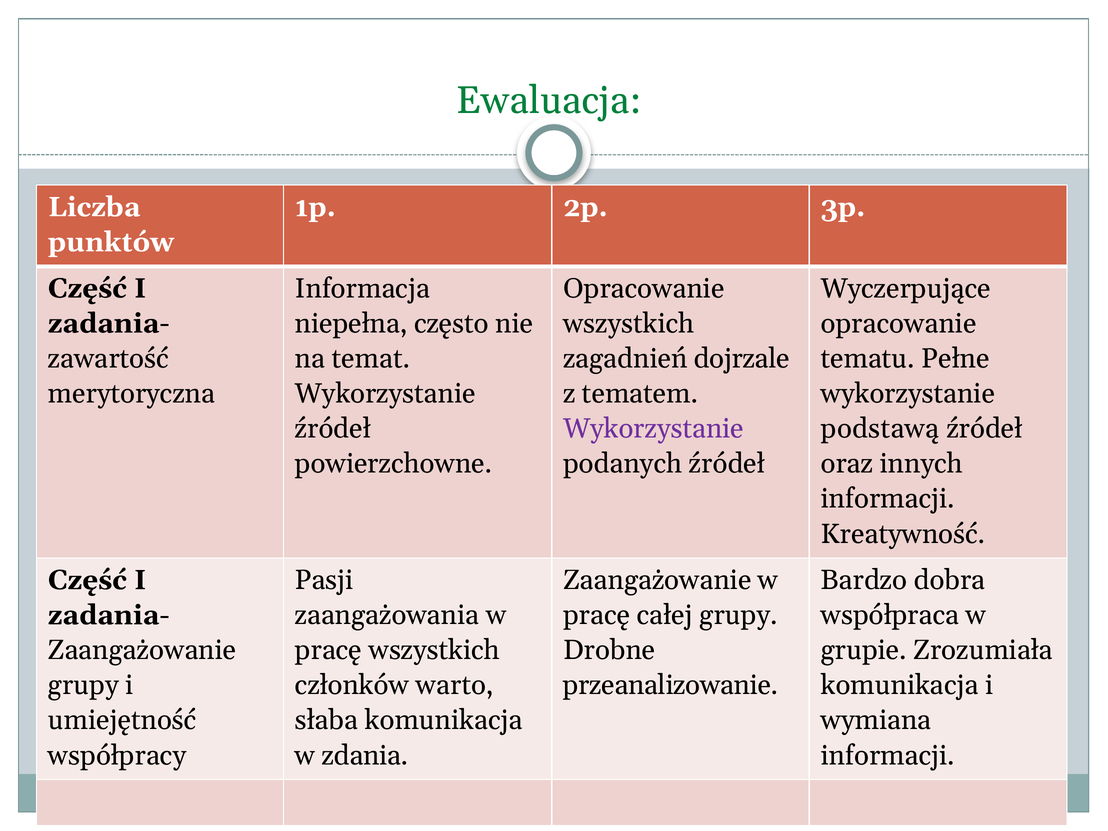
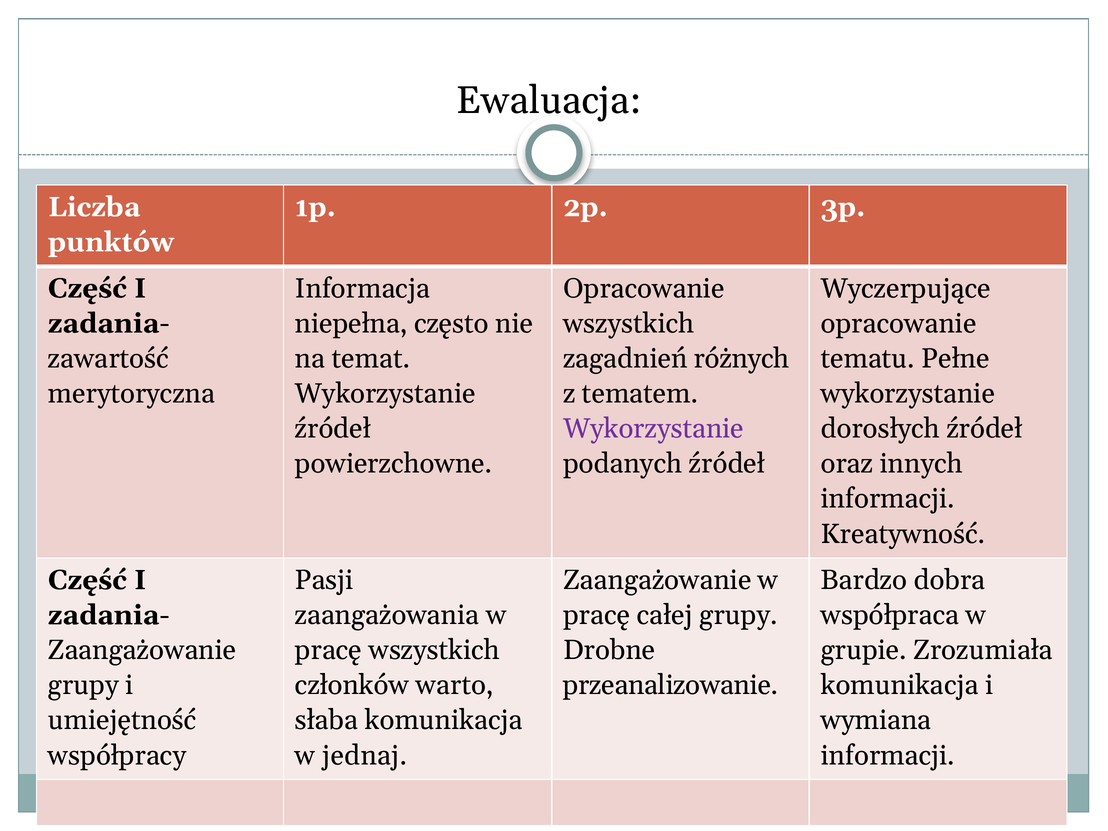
Ewaluacja colour: green -> black
dojrzale: dojrzale -> różnych
podstawą: podstawą -> dorosłych
zdania: zdania -> jednaj
